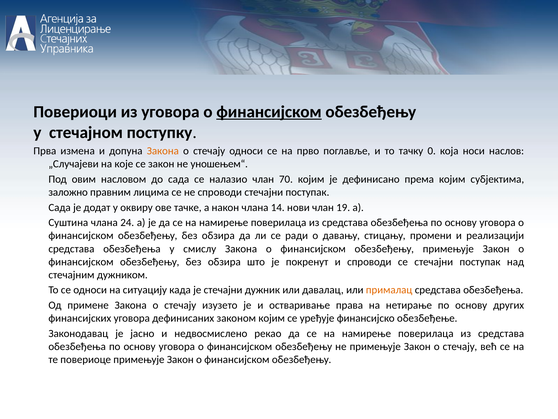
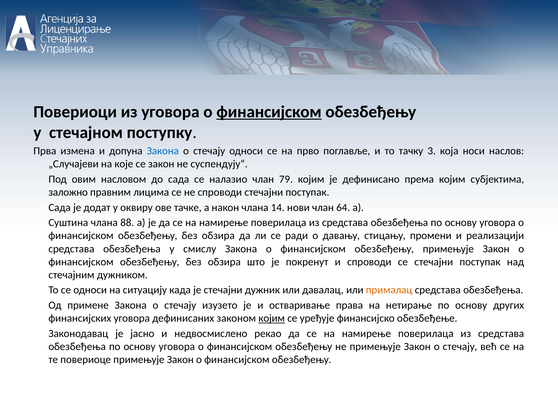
Закона at (163, 151) colour: orange -> blue
0: 0 -> 3
уношењем“: уношењем“ -> суспендују“
70: 70 -> 79
19: 19 -> 64
24: 24 -> 88
којим at (272, 318) underline: none -> present
